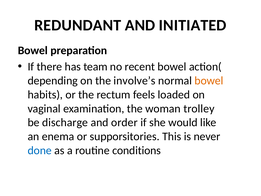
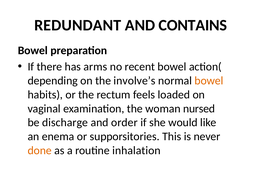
INITIATED: INITIATED -> CONTAINS
team: team -> arms
trolley: trolley -> nursed
done colour: blue -> orange
conditions: conditions -> inhalation
